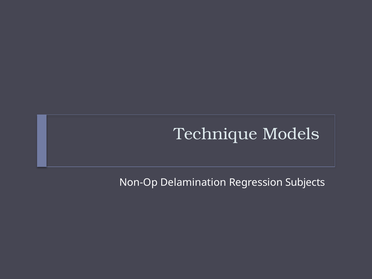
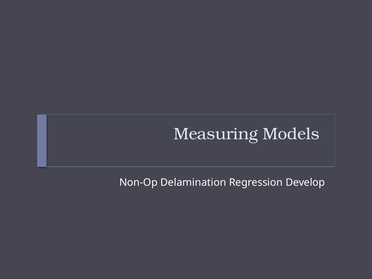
Technique: Technique -> Measuring
Subjects: Subjects -> Develop
